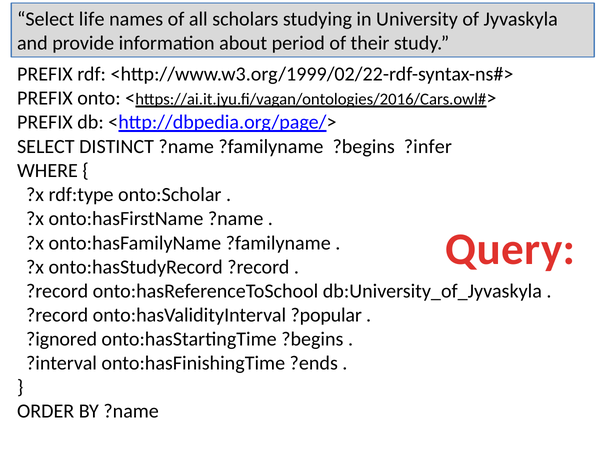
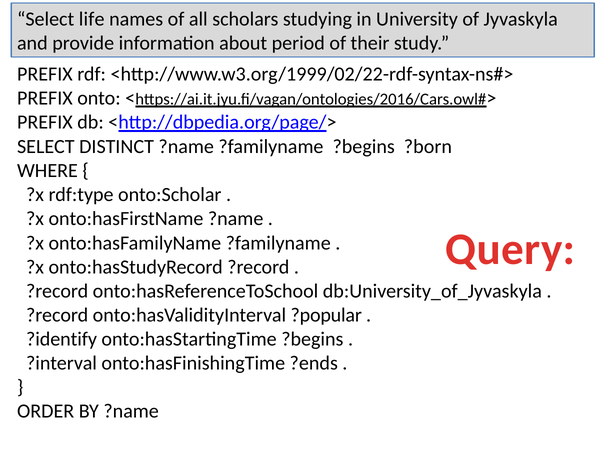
?infer: ?infer -> ?born
?ignored: ?ignored -> ?identify
